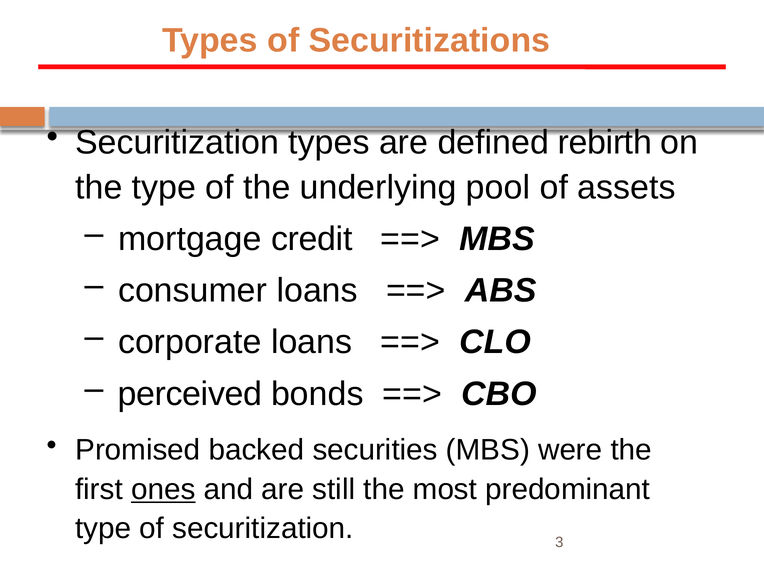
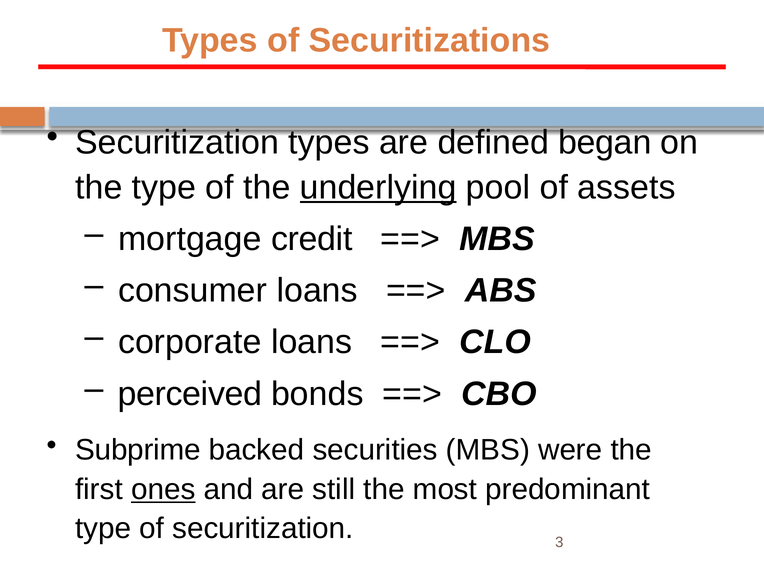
rebirth: rebirth -> began
underlying underline: none -> present
Promised: Promised -> Subprime
